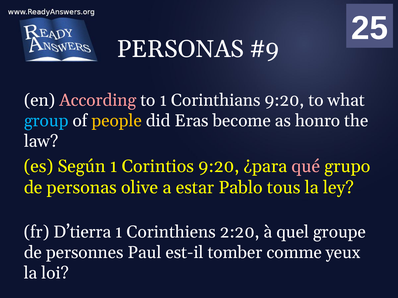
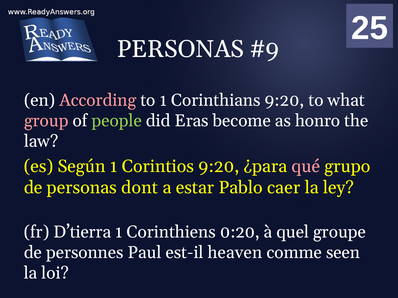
group colour: light blue -> pink
people colour: yellow -> light green
olive: olive -> dont
tous: tous -> caer
2:20: 2:20 -> 0:20
tomber: tomber -> heaven
yeux: yeux -> seen
